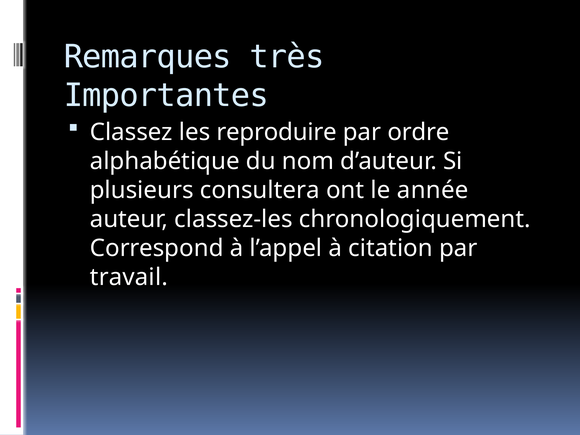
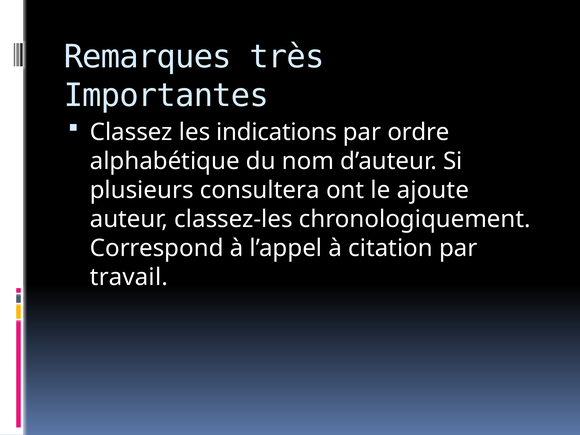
reproduire: reproduire -> indications
année: année -> ajoute
